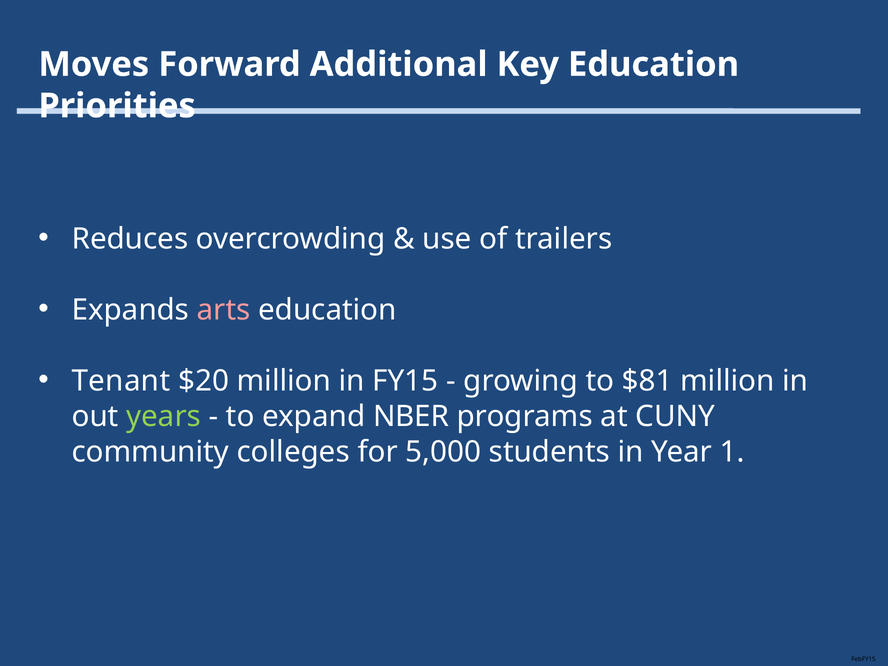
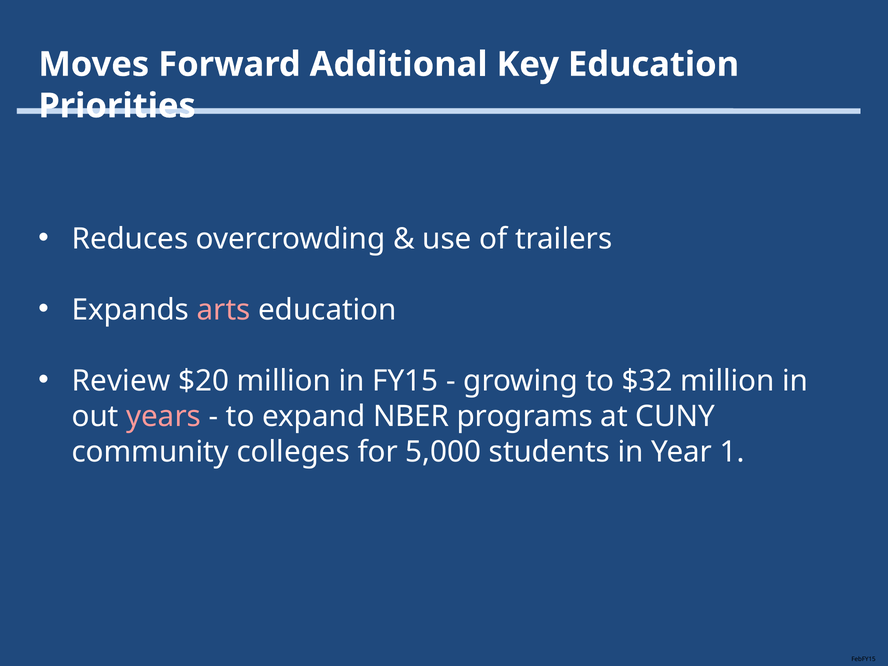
Tenant: Tenant -> Review
$81: $81 -> $32
years colour: light green -> pink
